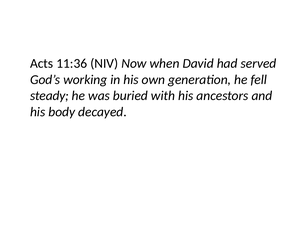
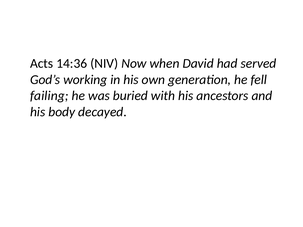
11:36: 11:36 -> 14:36
steady: steady -> failing
